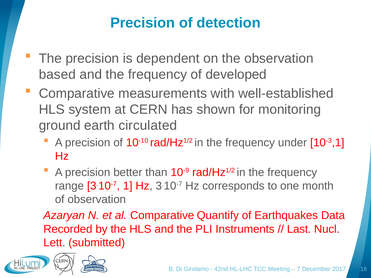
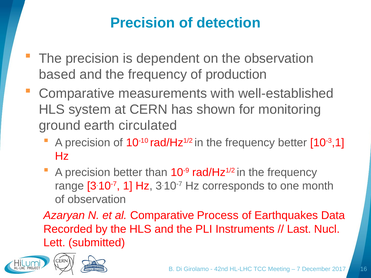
developed: developed -> production
frequency under: under -> better
Quantify: Quantify -> Process
